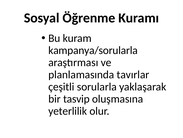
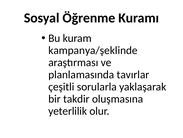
kampanya/sorularla: kampanya/sorularla -> kampanya/şeklinde
tasvip: tasvip -> takdir
